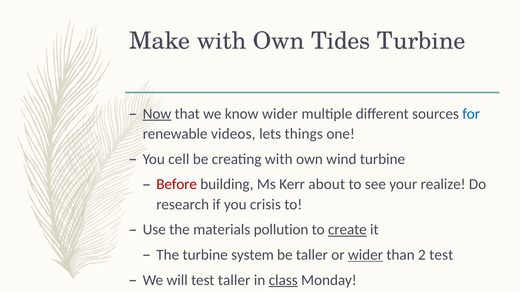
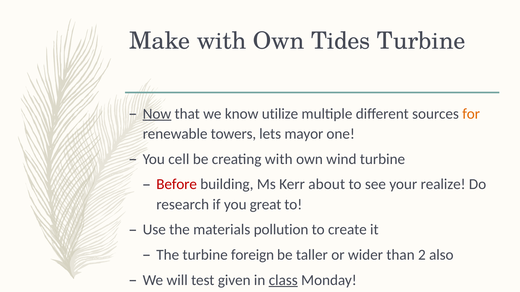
know wider: wider -> utilize
for colour: blue -> orange
videos: videos -> towers
things: things -> mayor
crisis: crisis -> great
create underline: present -> none
system: system -> foreign
wider at (365, 255) underline: present -> none
2 test: test -> also
test taller: taller -> given
